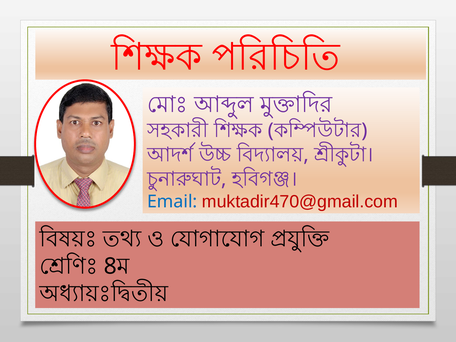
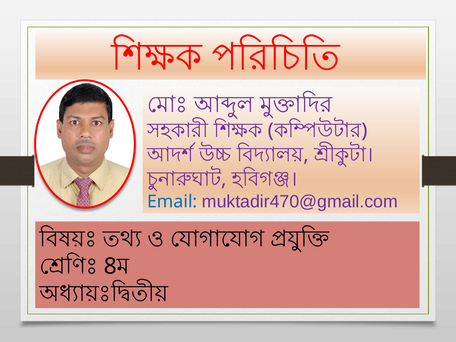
muktadir470@gmail.com colour: red -> purple
